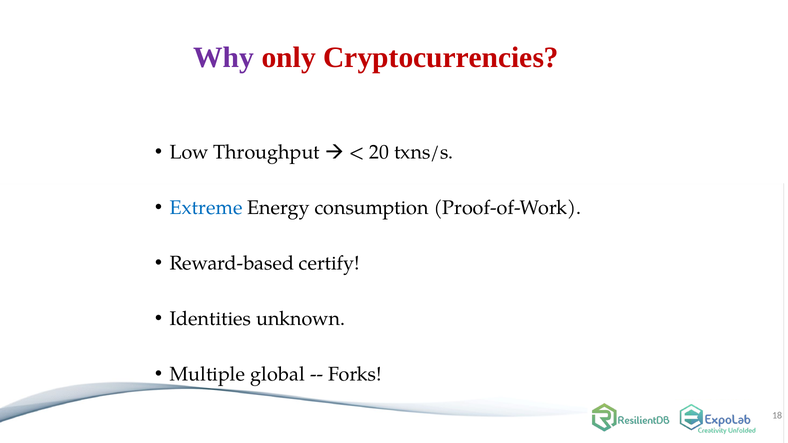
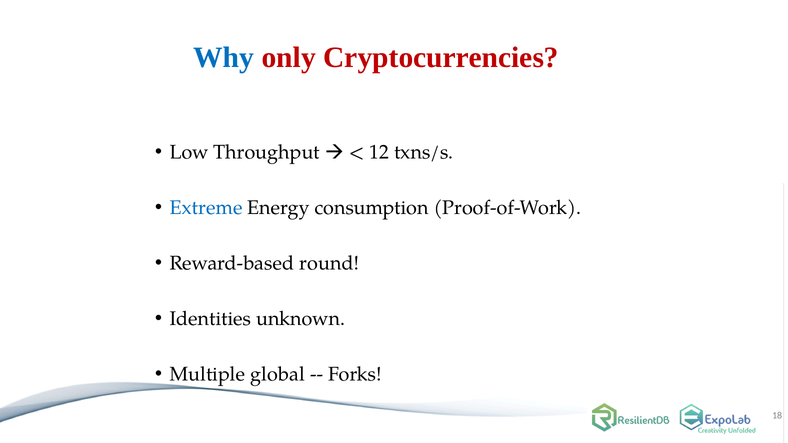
Why colour: purple -> blue
20: 20 -> 12
certify: certify -> round
